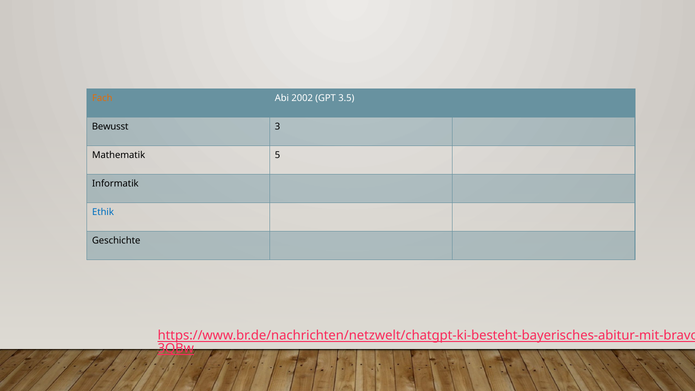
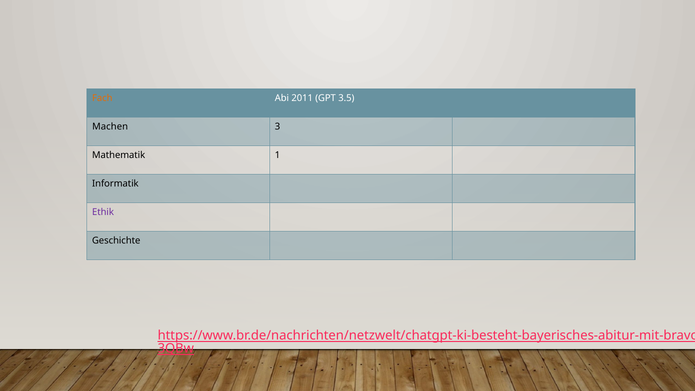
2002: 2002 -> 2011
Bewusst: Bewusst -> Machen
5: 5 -> 1
Ethik colour: blue -> purple
